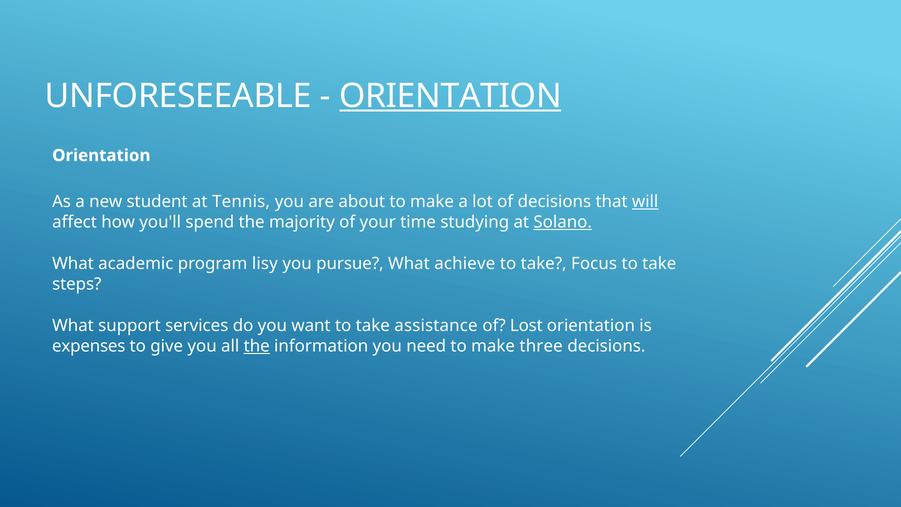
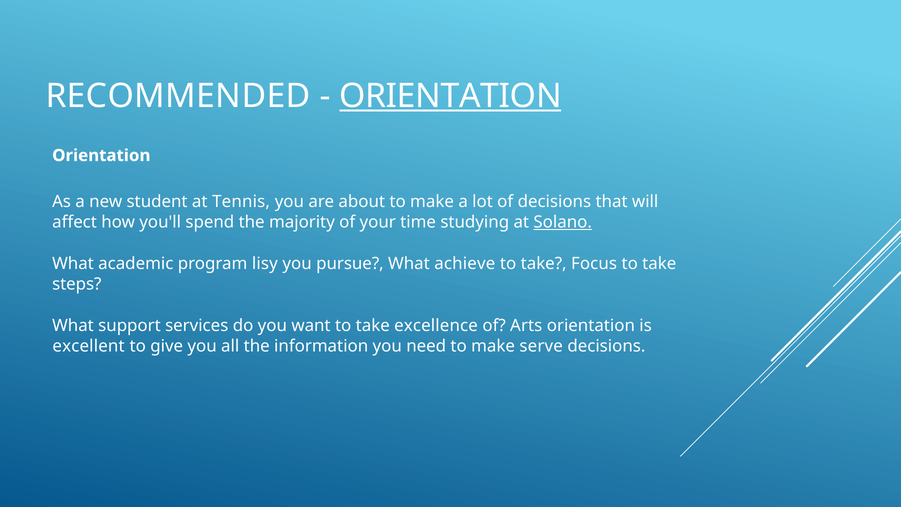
UNFORESEEABLE: UNFORESEEABLE -> RECOMMENDED
will underline: present -> none
assistance: assistance -> excellence
Lost: Lost -> Arts
expenses: expenses -> excellent
the at (257, 346) underline: present -> none
three: three -> serve
